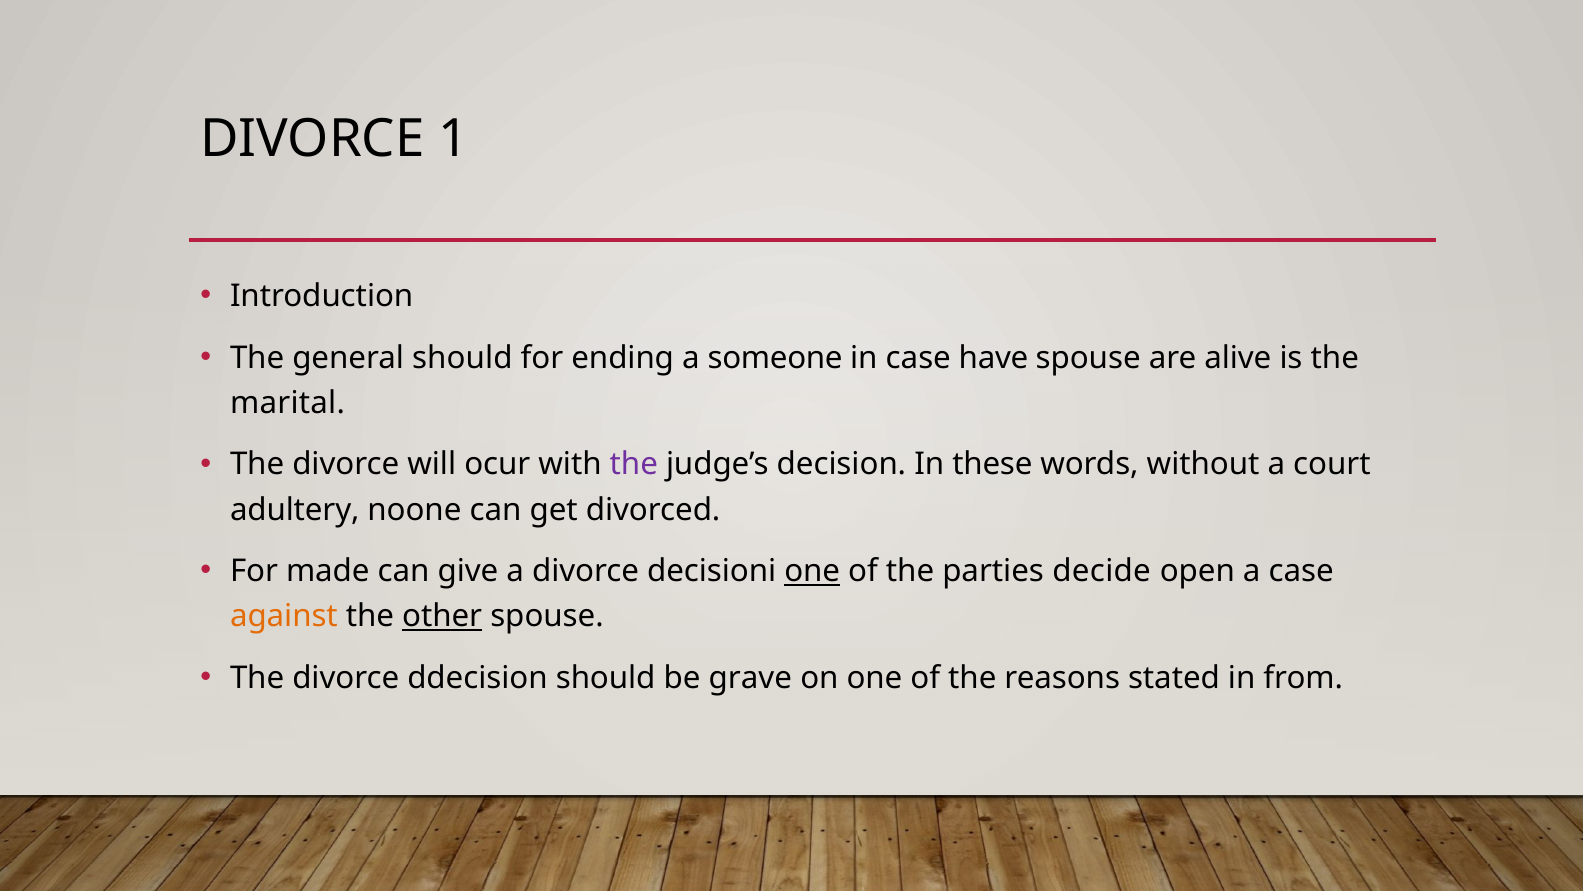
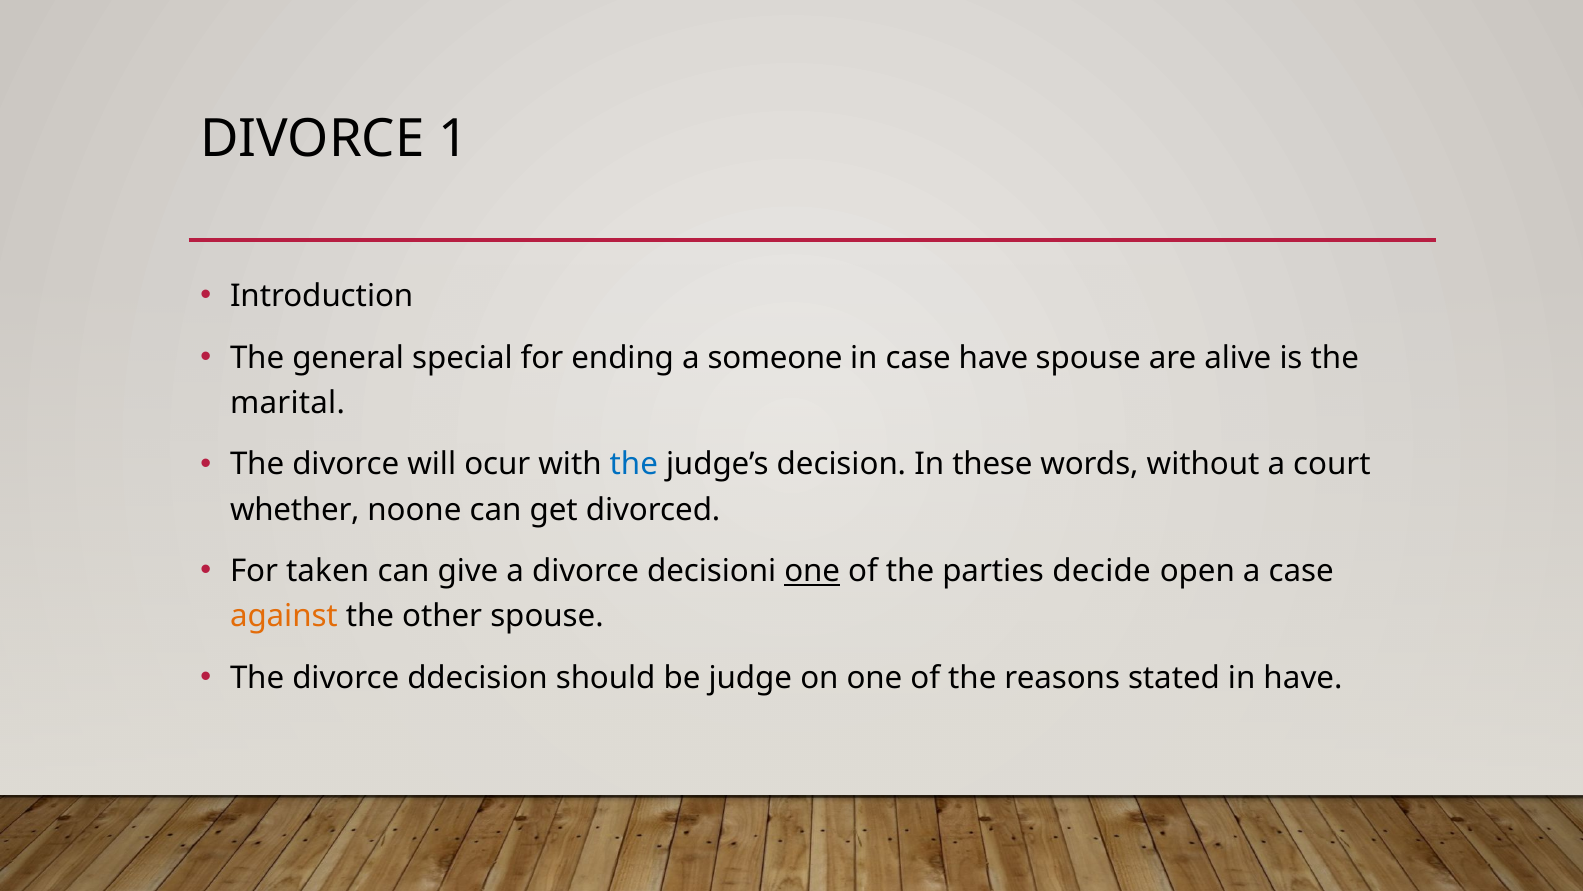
general should: should -> special
the at (634, 464) colour: purple -> blue
adultery: adultery -> whether
made: made -> taken
other underline: present -> none
grave: grave -> judge
in from: from -> have
